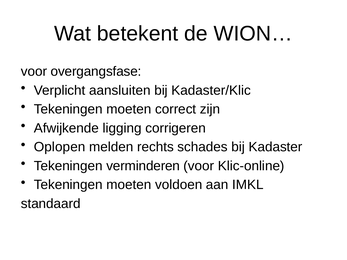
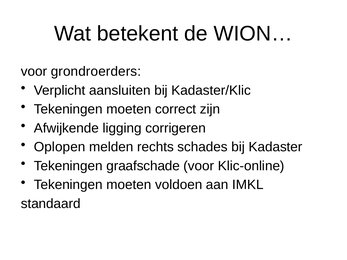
overgangsfase: overgangsfase -> grondroerders
verminderen: verminderen -> graafschade
